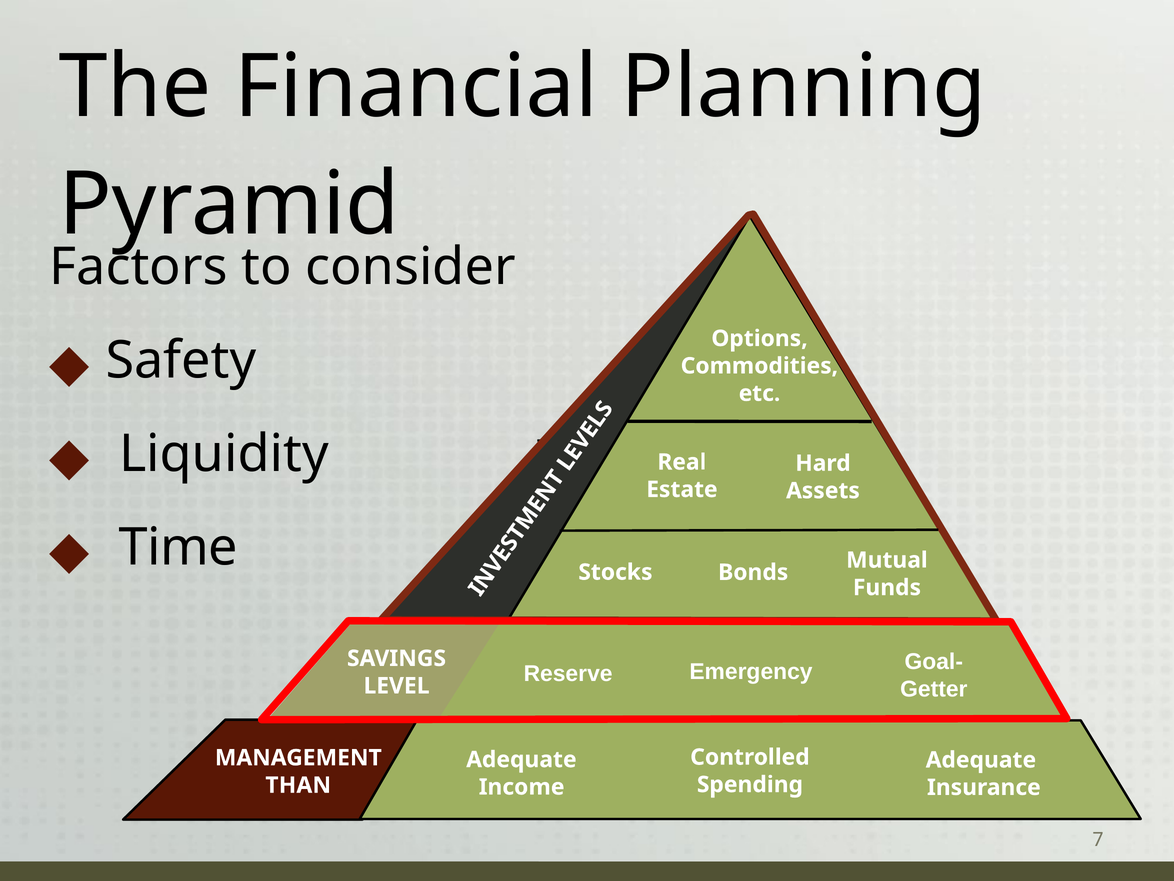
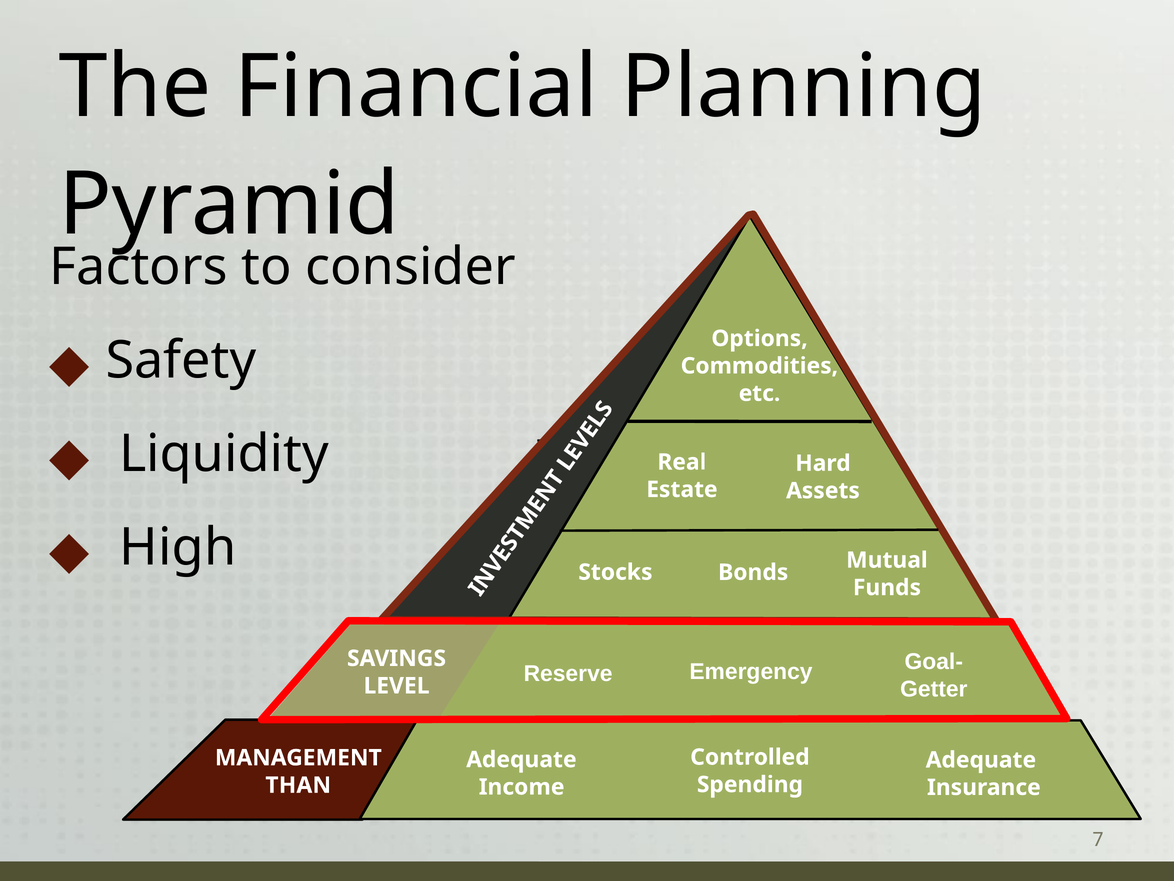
Time: Time -> High
